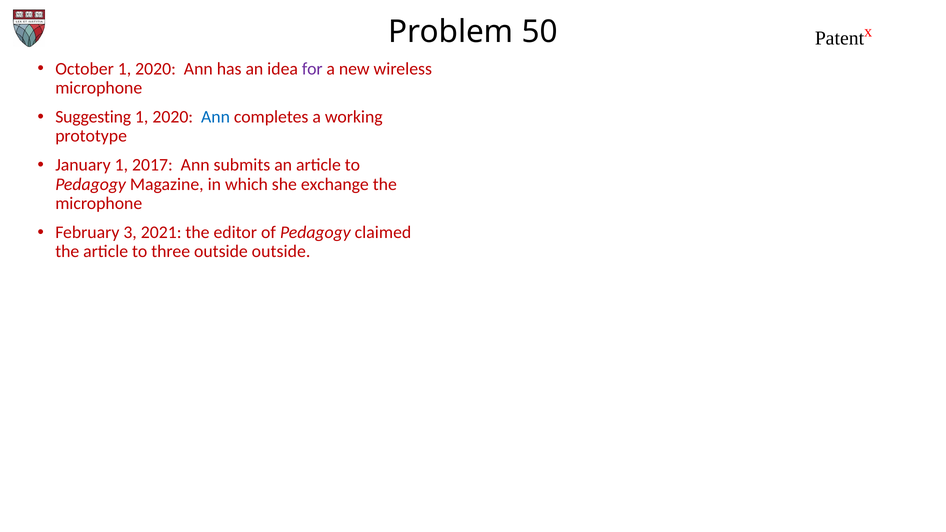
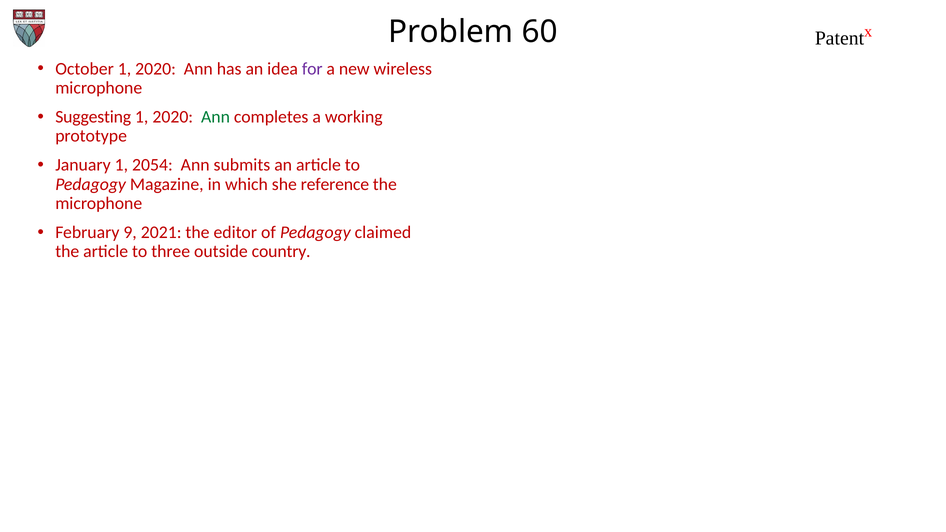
50: 50 -> 60
Ann at (216, 117) colour: blue -> green
2017: 2017 -> 2054
exchange: exchange -> reference
February 3: 3 -> 9
outside outside: outside -> country
